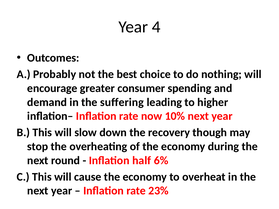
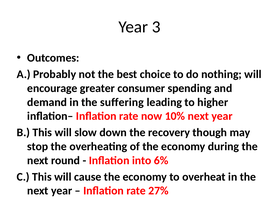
4: 4 -> 3
half: half -> into
23%: 23% -> 27%
